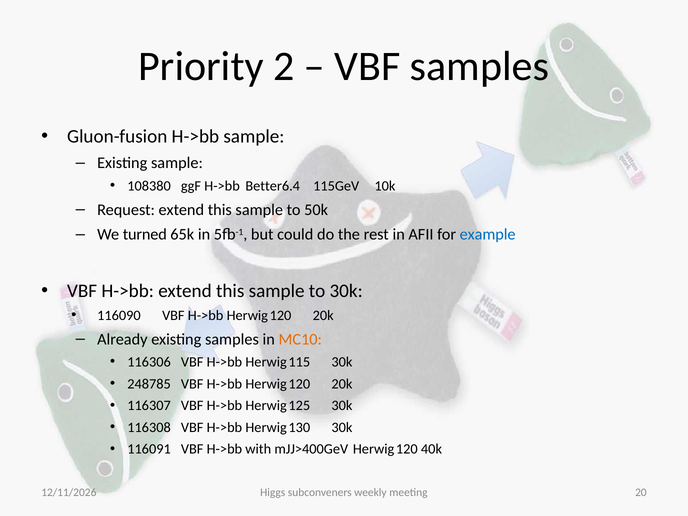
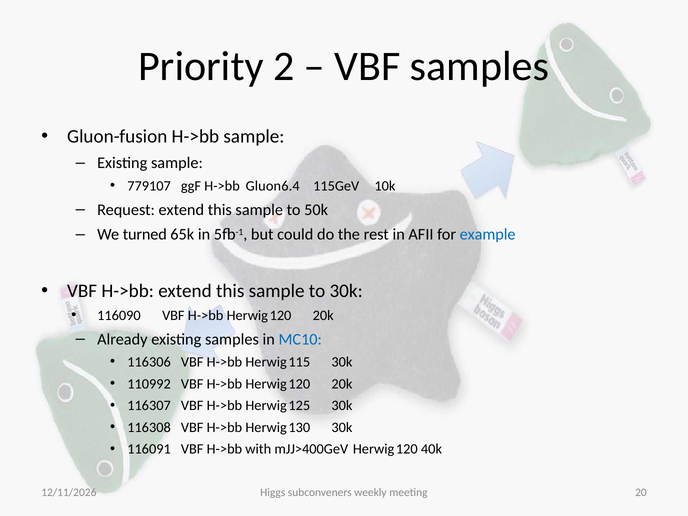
108380: 108380 -> 779107
Better6.4: Better6.4 -> Gluon6.4
MC10 colour: orange -> blue
248785: 248785 -> 110992
